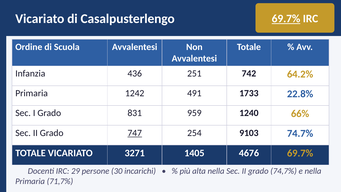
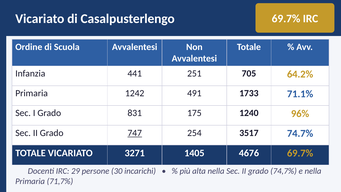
69.7% at (286, 19) underline: present -> none
436: 436 -> 441
742: 742 -> 705
22.8%: 22.8% -> 71.1%
959: 959 -> 175
66%: 66% -> 96%
9103: 9103 -> 3517
